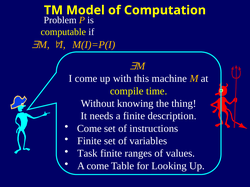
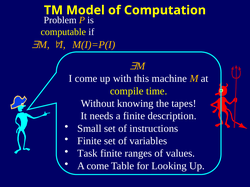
thing: thing -> tapes
Come at (89, 129): Come -> Small
